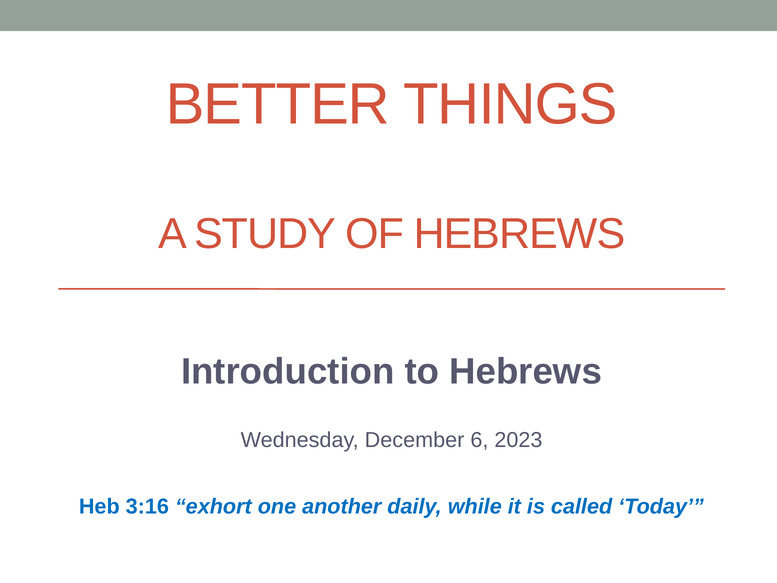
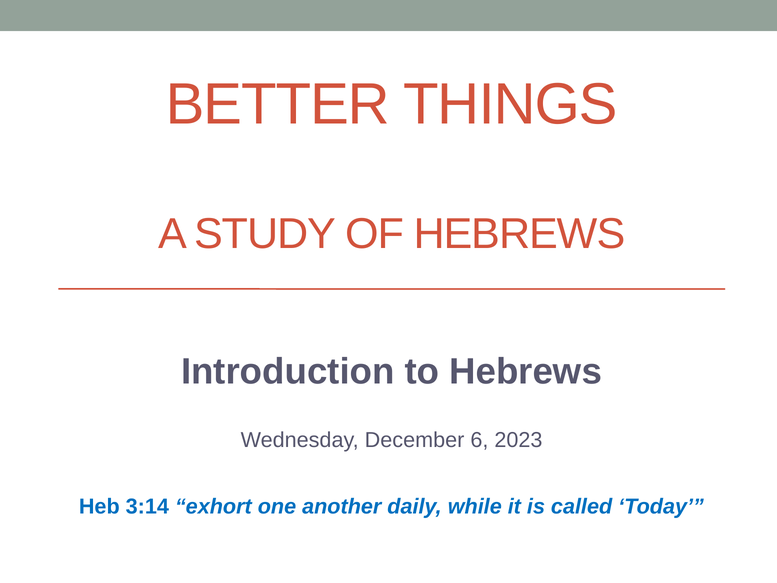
3:16: 3:16 -> 3:14
